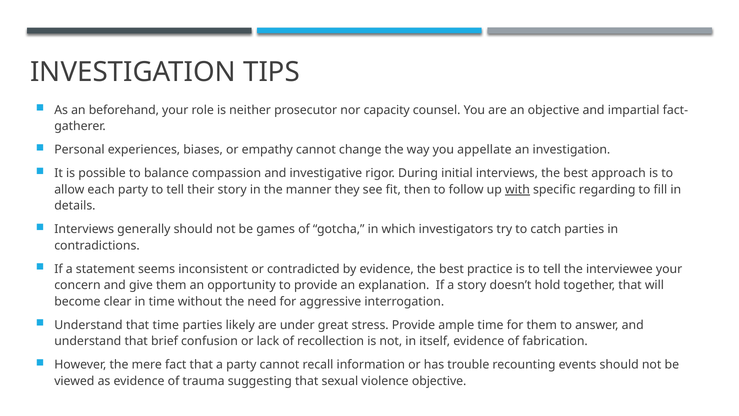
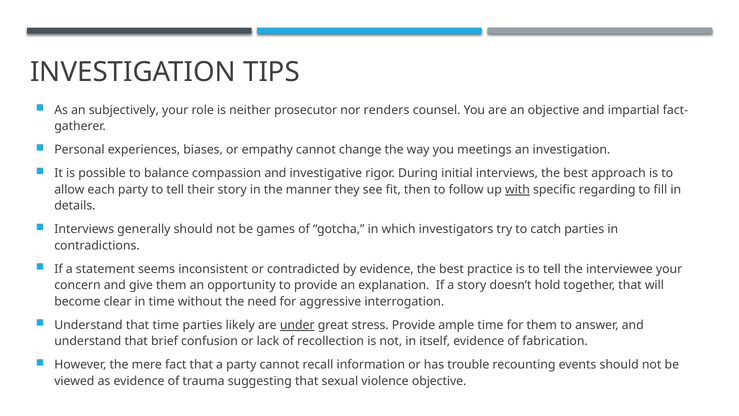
beforehand: beforehand -> subjectively
capacity: capacity -> renders
appellate: appellate -> meetings
under underline: none -> present
